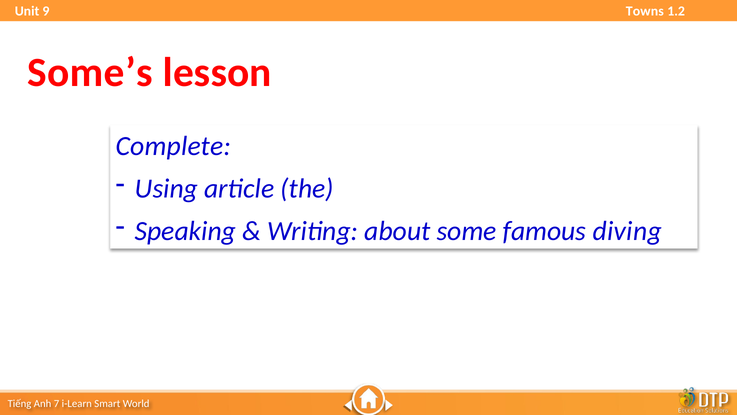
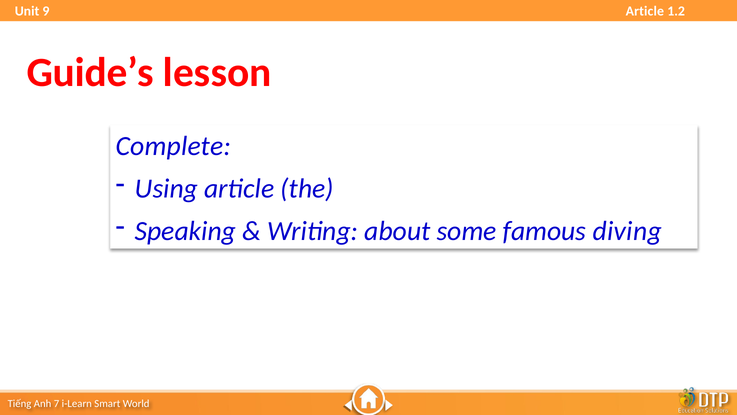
Towns at (645, 11): Towns -> Article
Some’s: Some’s -> Guide’s
